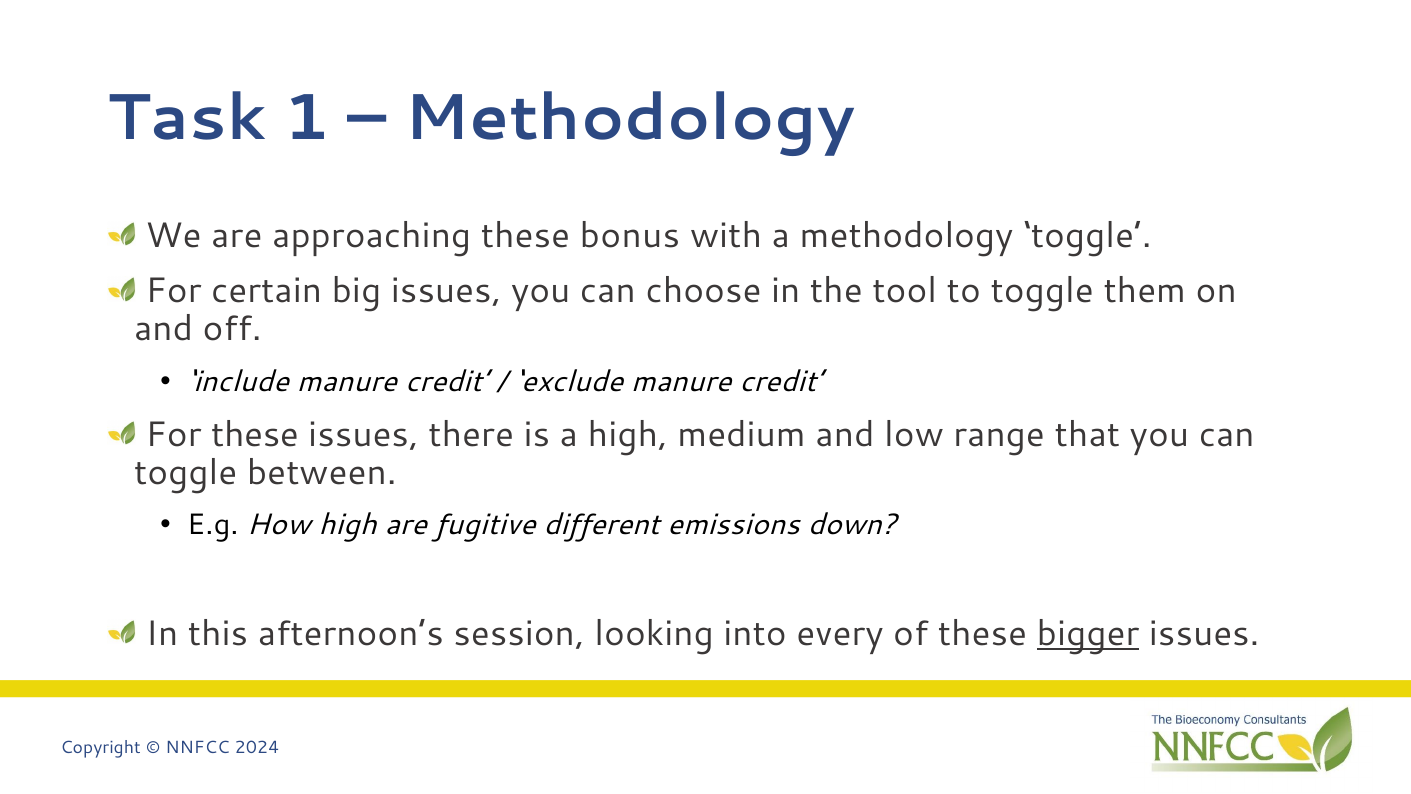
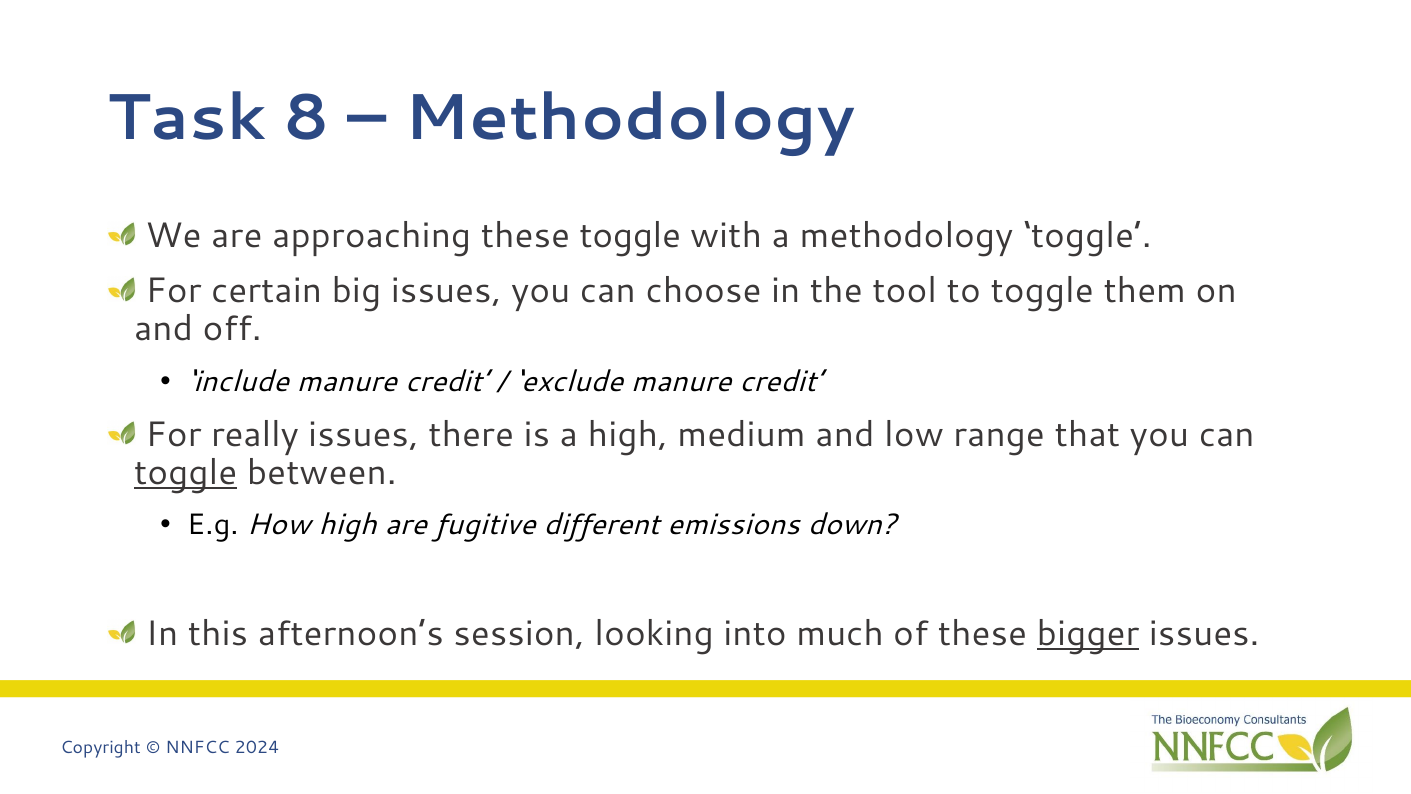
1: 1 -> 8
these bonus: bonus -> toggle
For these: these -> really
toggle at (186, 472) underline: none -> present
every: every -> much
